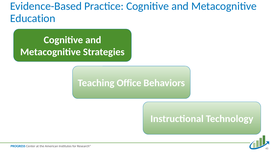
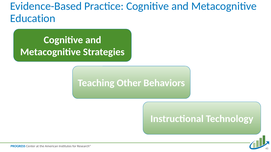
Office: Office -> Other
